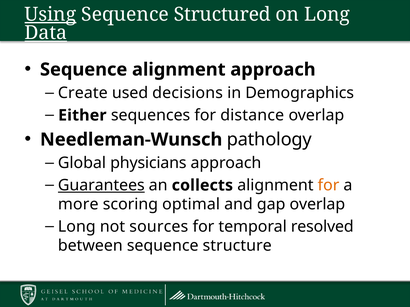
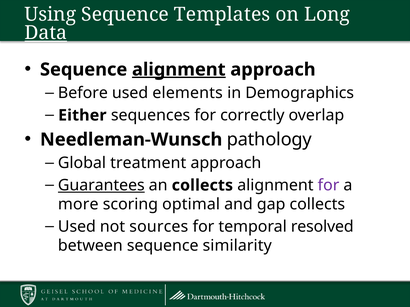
Using underline: present -> none
Structured: Structured -> Templates
alignment at (179, 70) underline: none -> present
Create: Create -> Before
decisions: decisions -> elements
distance: distance -> correctly
physicians: physicians -> treatment
for at (328, 186) colour: orange -> purple
gap overlap: overlap -> collects
Long at (77, 227): Long -> Used
structure: structure -> similarity
